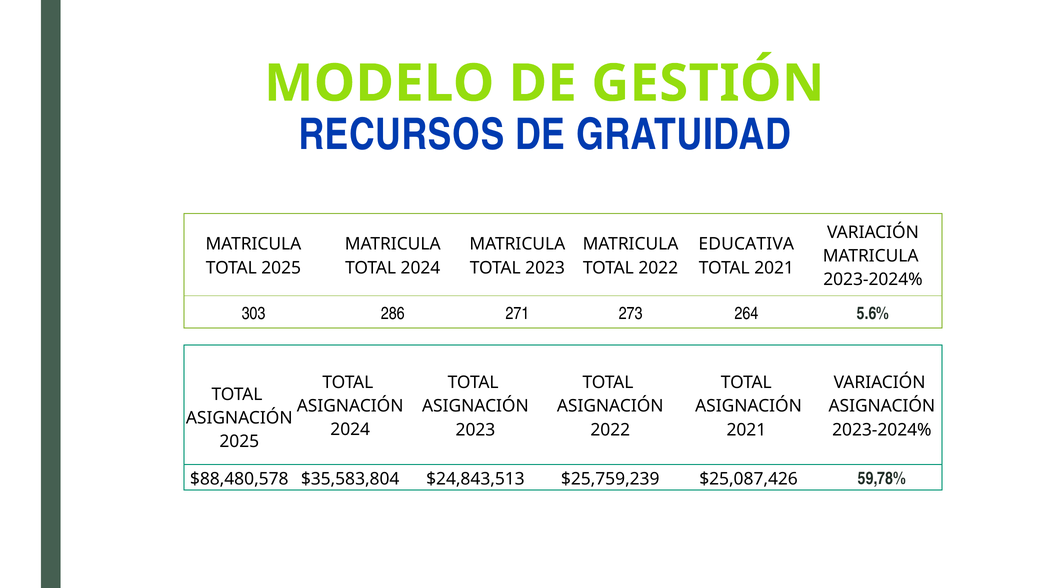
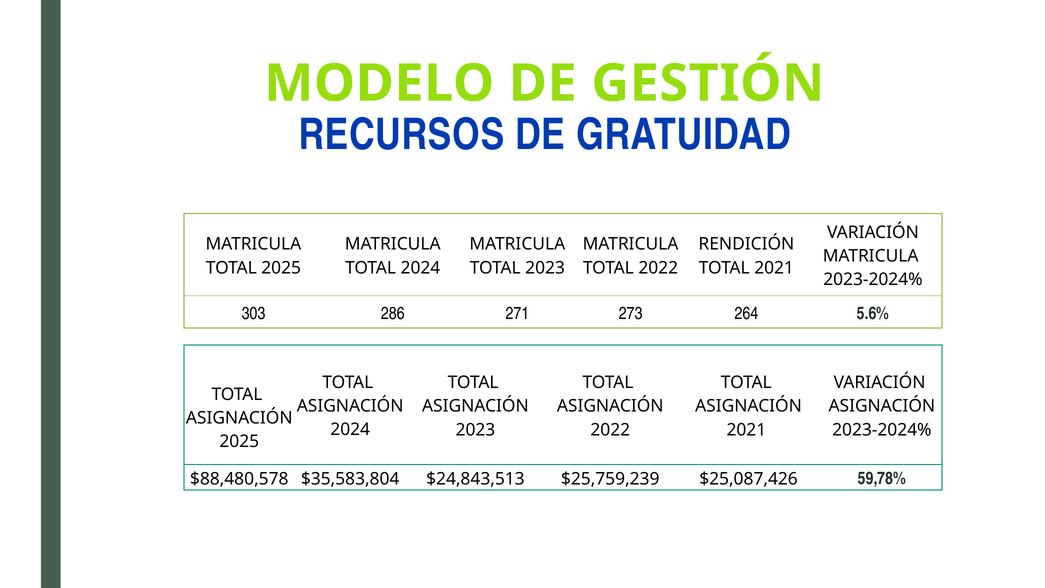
EDUCATIVA: EDUCATIVA -> RENDICIÓN
